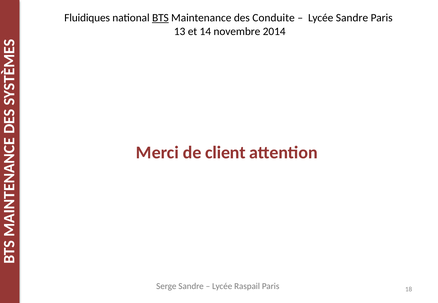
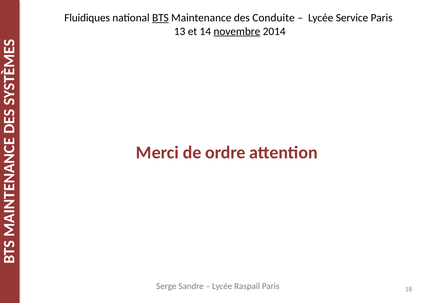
Lycée Sandre: Sandre -> Service
novembre underline: none -> present
client: client -> ordre
